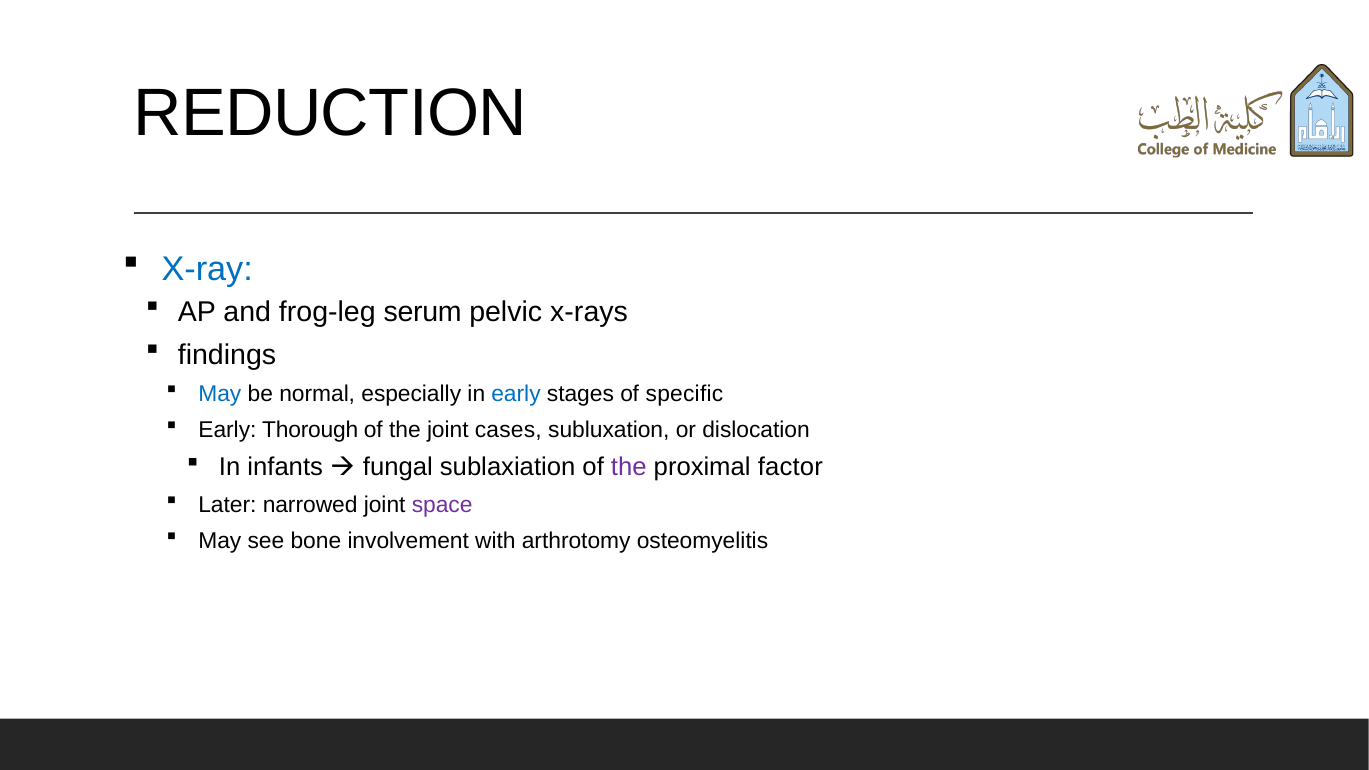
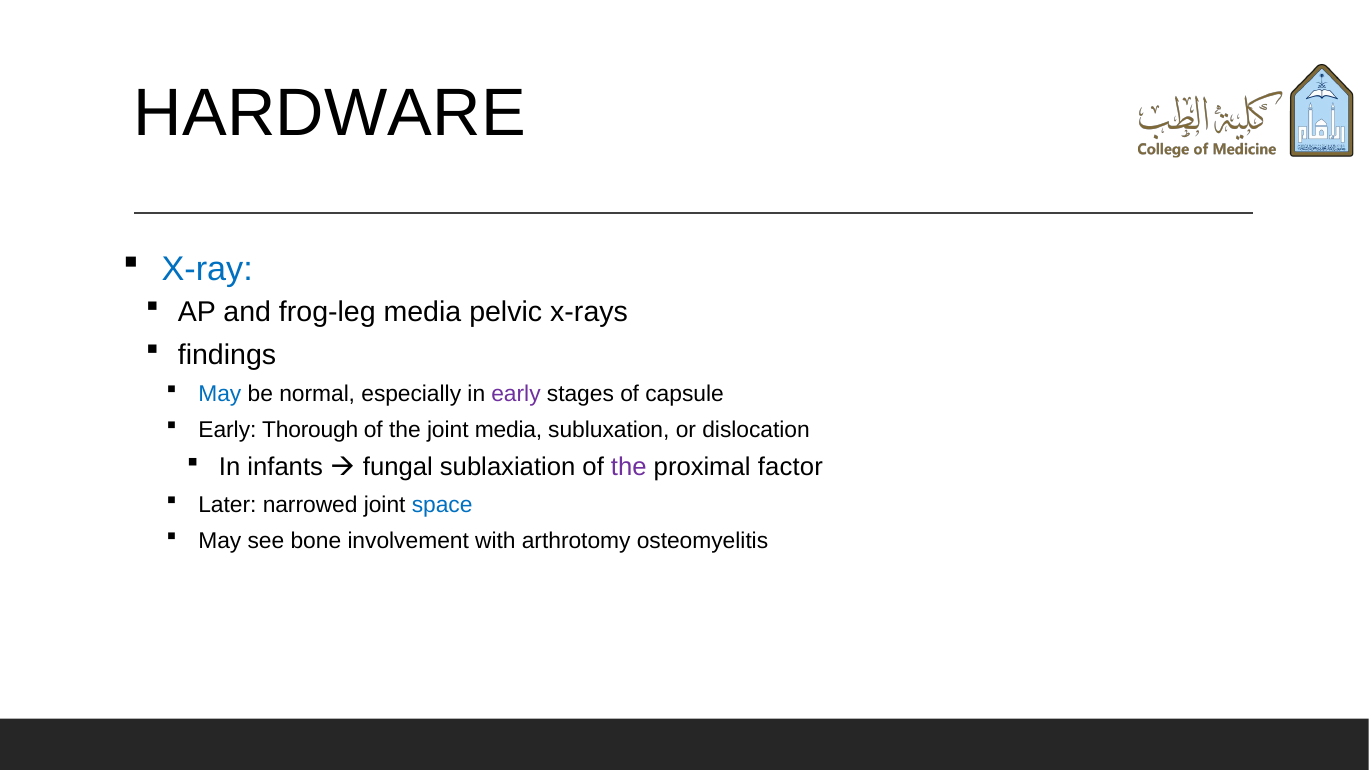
REDUCTION: REDUCTION -> HARDWARE
frog-leg serum: serum -> media
early at (516, 394) colour: blue -> purple
specific: specific -> capsule
joint cases: cases -> media
space colour: purple -> blue
